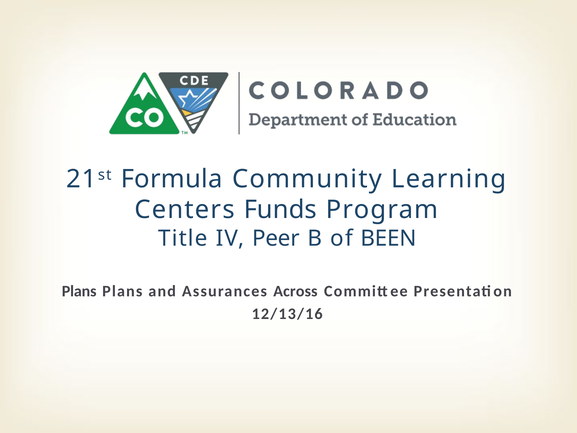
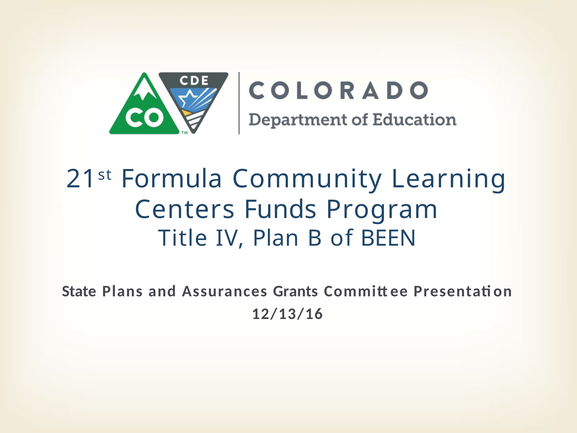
Peer: Peer -> Plan
Plans at (79, 291): Plans -> State
Across: Across -> Grants
